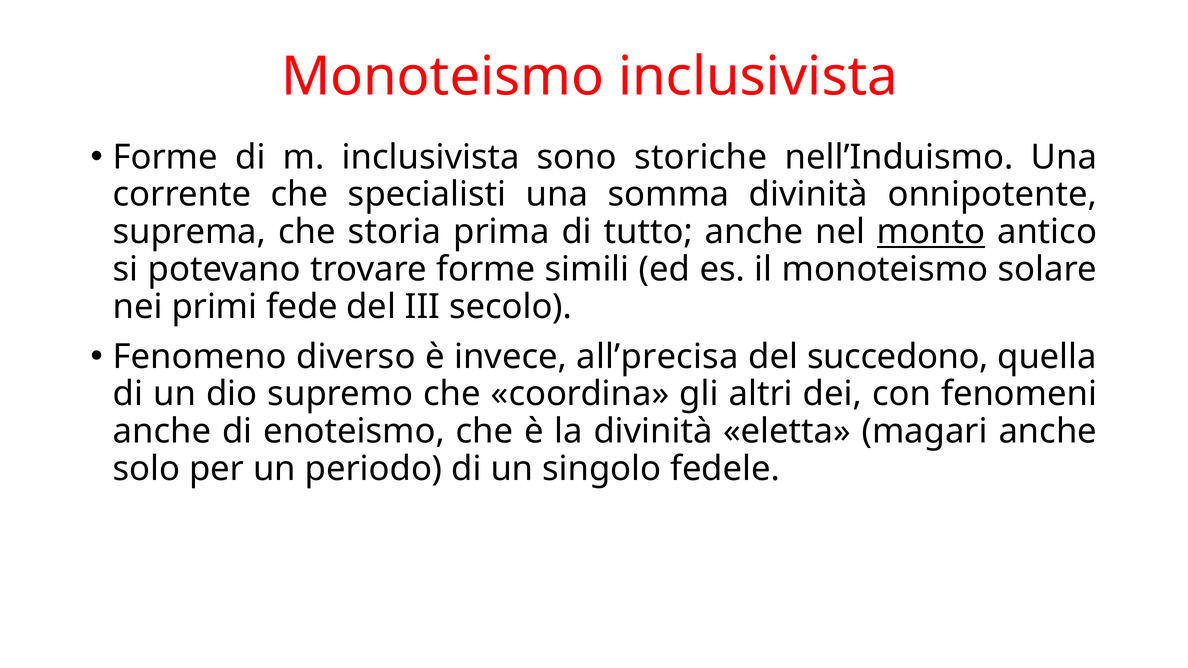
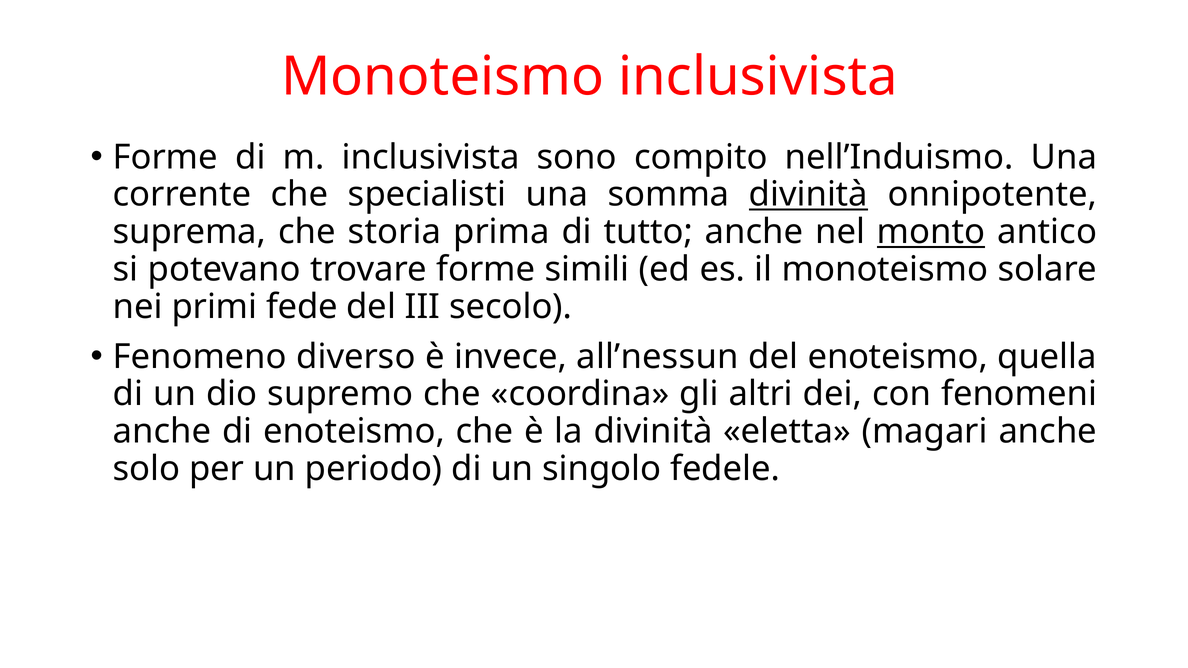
storiche: storiche -> compito
divinità at (808, 195) underline: none -> present
all’precisa: all’precisa -> all’nessun
del succedono: succedono -> enoteismo
